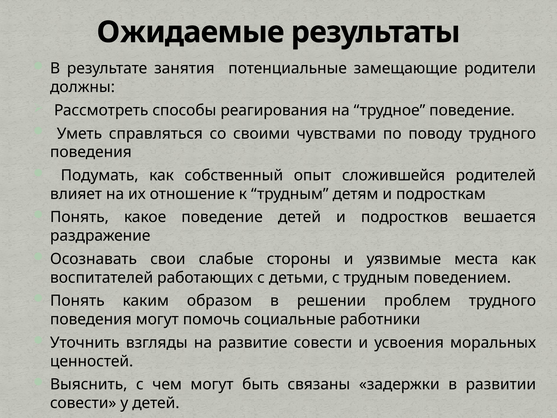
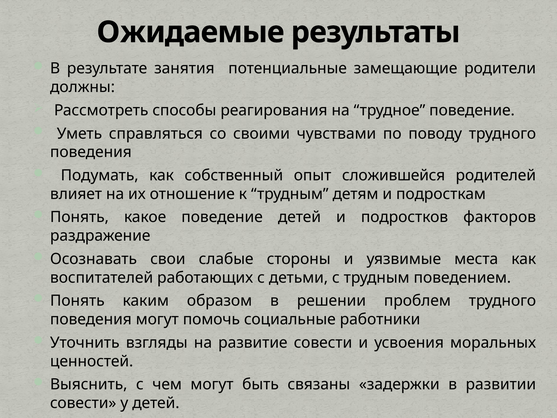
вешается: вешается -> факторов
